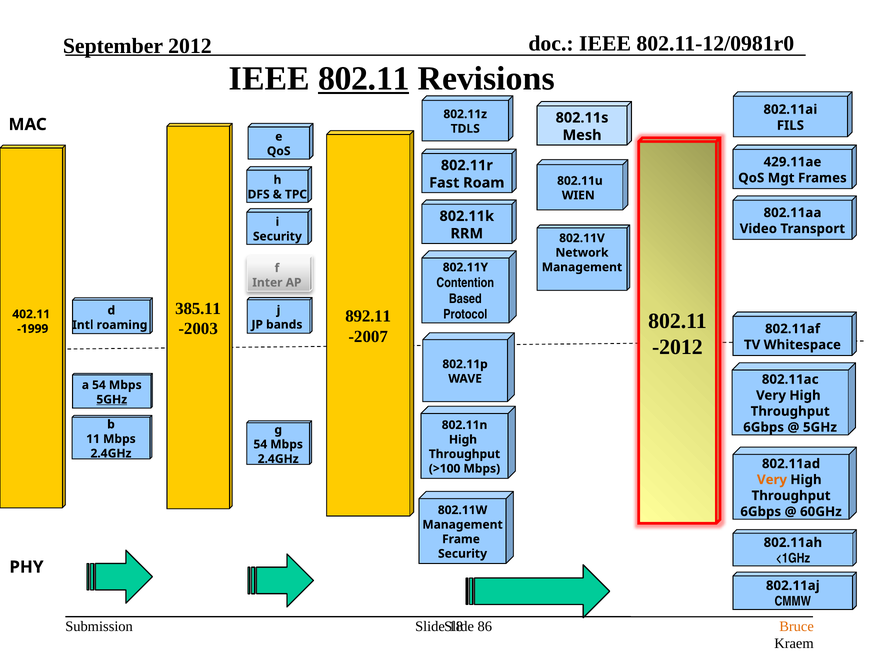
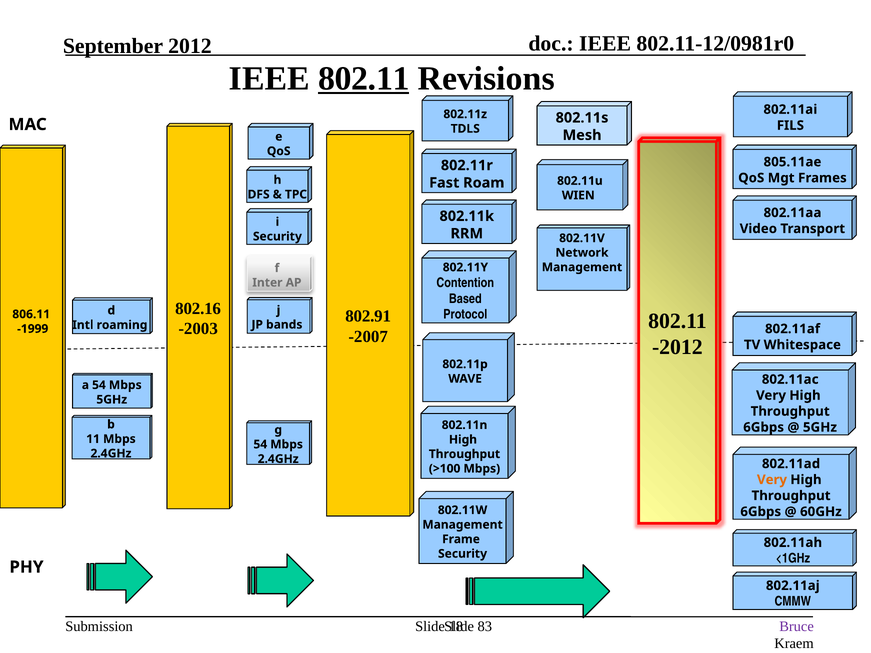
429.11ae: 429.11ae -> 805.11ae
385.11: 385.11 -> 802.16
892.11: 892.11 -> 802.91
402.11: 402.11 -> 806.11
5GHz at (112, 400) underline: present -> none
86: 86 -> 83
Bruce colour: orange -> purple
